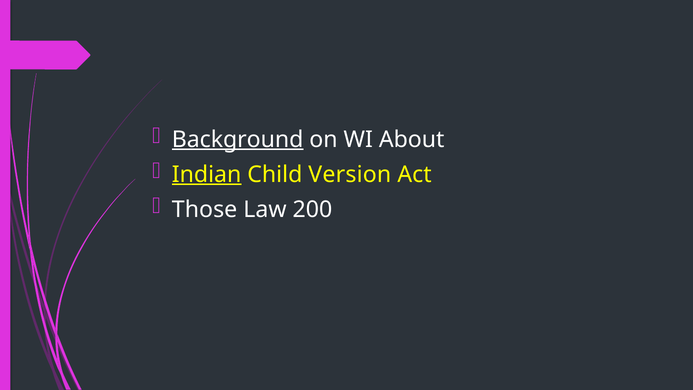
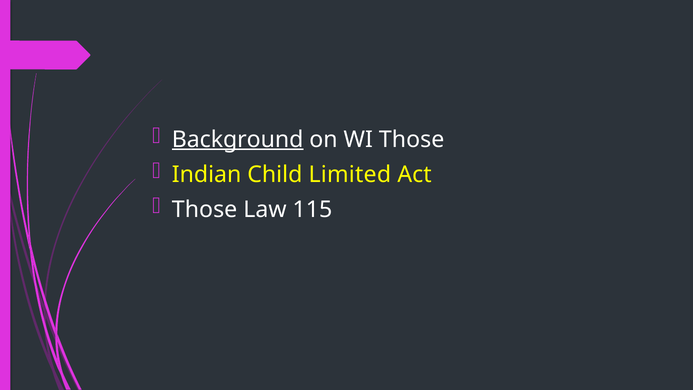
WI About: About -> Those
Indian underline: present -> none
Version: Version -> Limited
200: 200 -> 115
